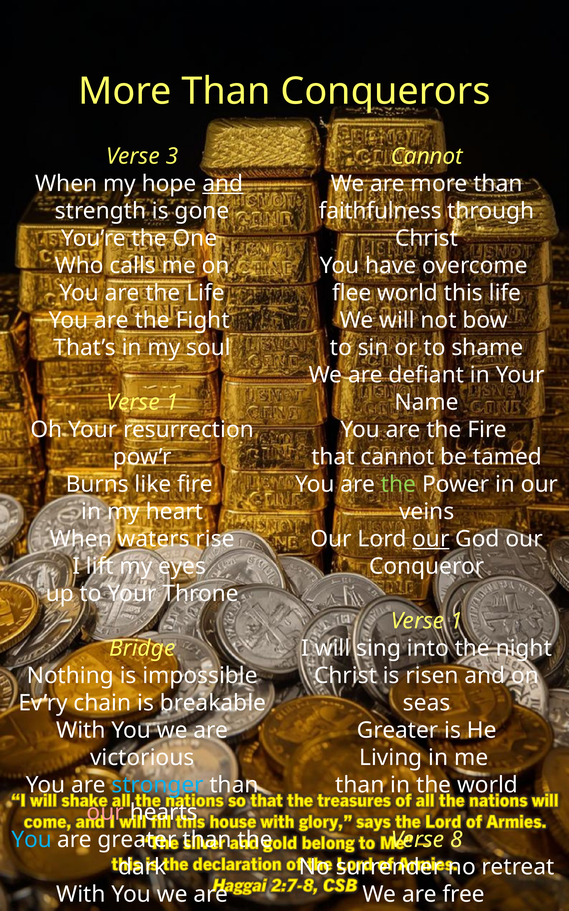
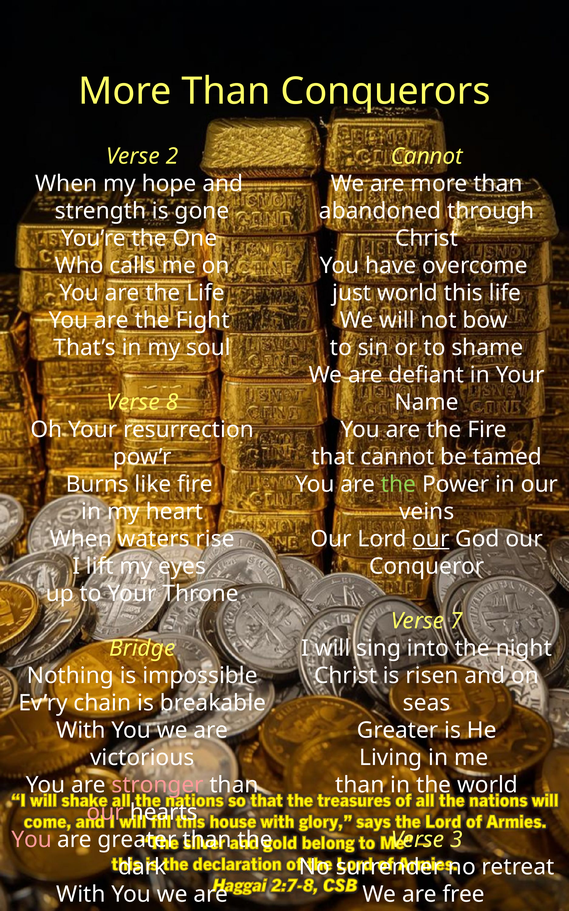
3: 3 -> 2
and at (223, 183) underline: present -> none
faithfulness: faithfulness -> abandoned
flee: flee -> just
1 at (172, 402): 1 -> 8
1 at (457, 620): 1 -> 7
stronger colour: light blue -> pink
You at (32, 839) colour: light blue -> pink
8: 8 -> 3
